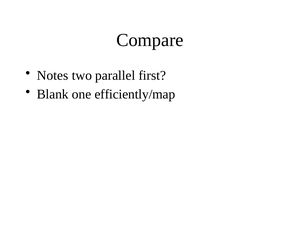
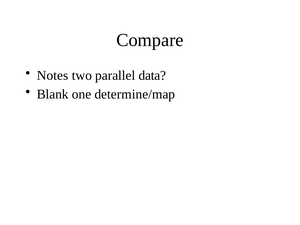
first: first -> data
efficiently/map: efficiently/map -> determine/map
